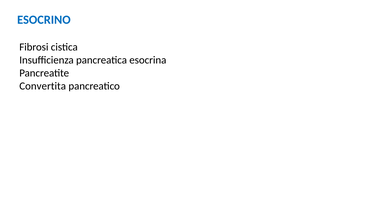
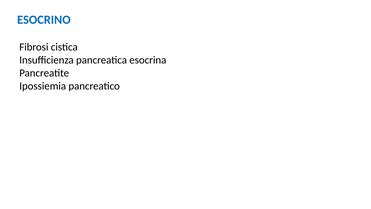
Convertita: Convertita -> Ipossiemia
